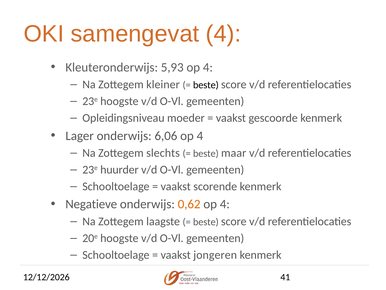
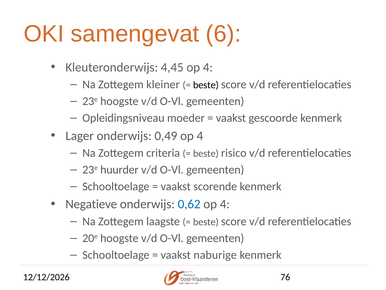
samengevat 4: 4 -> 6
5,93: 5,93 -> 4,45
6,06: 6,06 -> 0,49
slechts: slechts -> criteria
maar: maar -> risico
0,62 colour: orange -> blue
jongeren: jongeren -> naburige
41: 41 -> 76
